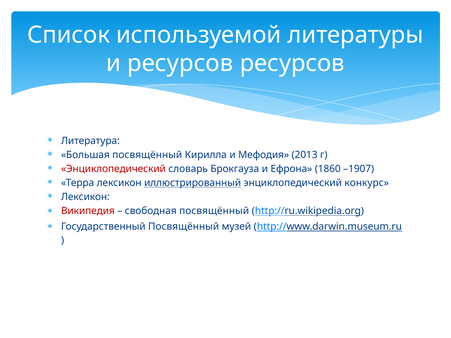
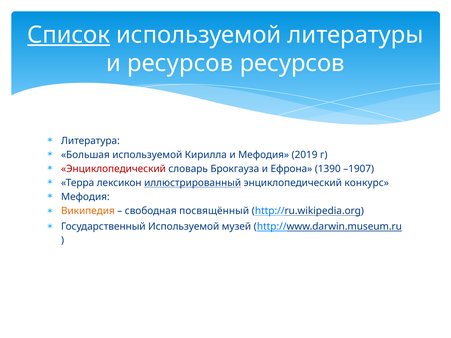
Список underline: none -> present
Большая посвящённый: посвящённый -> используемой
2013: 2013 -> 2019
1860: 1860 -> 1390
Лексикон at (85, 197): Лексикон -> Мефодия
Википедия colour: red -> orange
Государственный Посвящённый: Посвящённый -> Используемой
